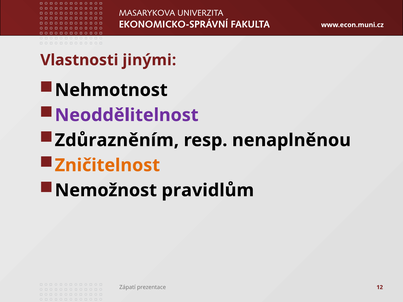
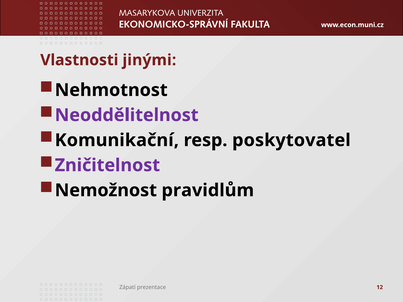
Zdůrazněním: Zdůrazněním -> Komunikační
nenaplněnou: nenaplněnou -> poskytovatel
Zničitelnost colour: orange -> purple
